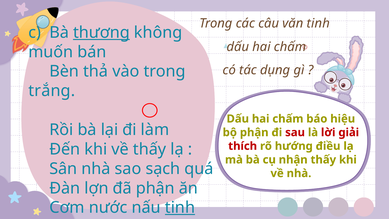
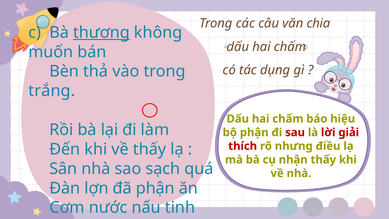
văn tinh: tinh -> chia
hướng: hướng -> nhưng
tinh at (180, 207) underline: present -> none
